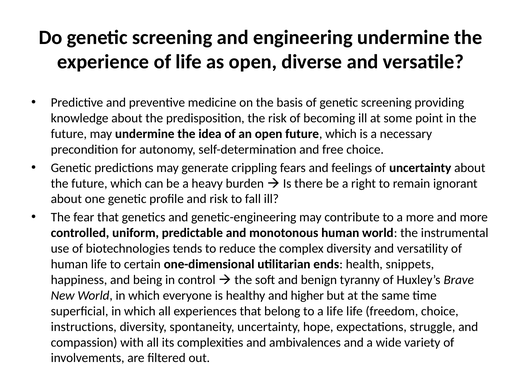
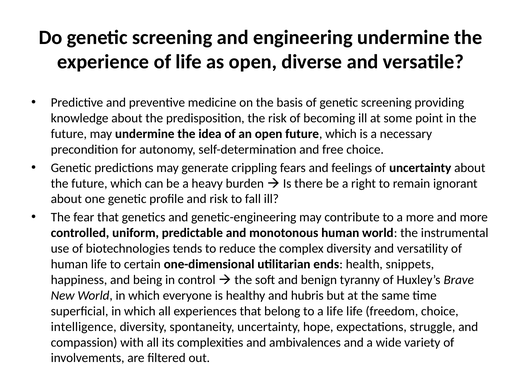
higher: higher -> hubris
instructions: instructions -> intelligence
